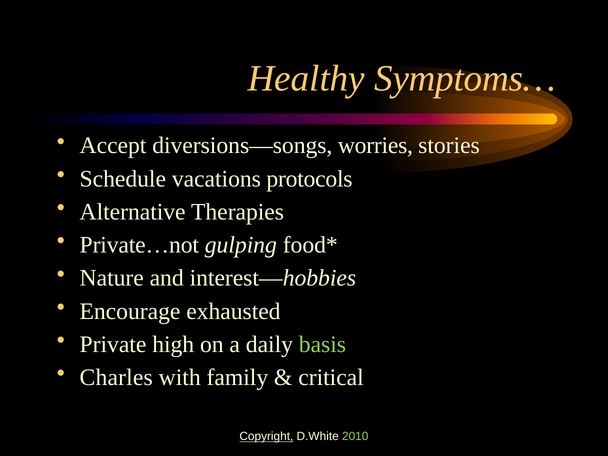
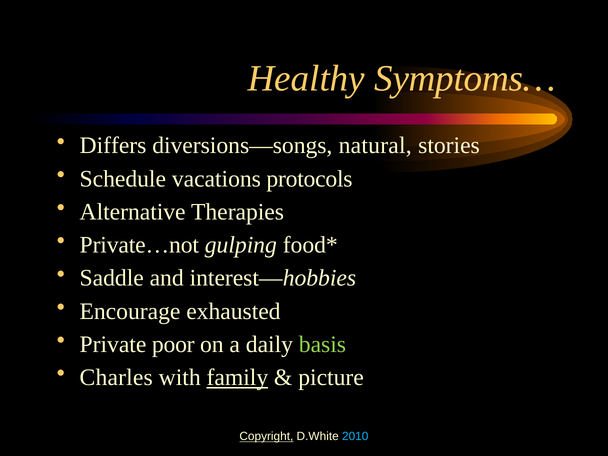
Accept: Accept -> Differs
worries: worries -> natural
Nature: Nature -> Saddle
high: high -> poor
family underline: none -> present
critical: critical -> picture
2010 colour: light green -> light blue
